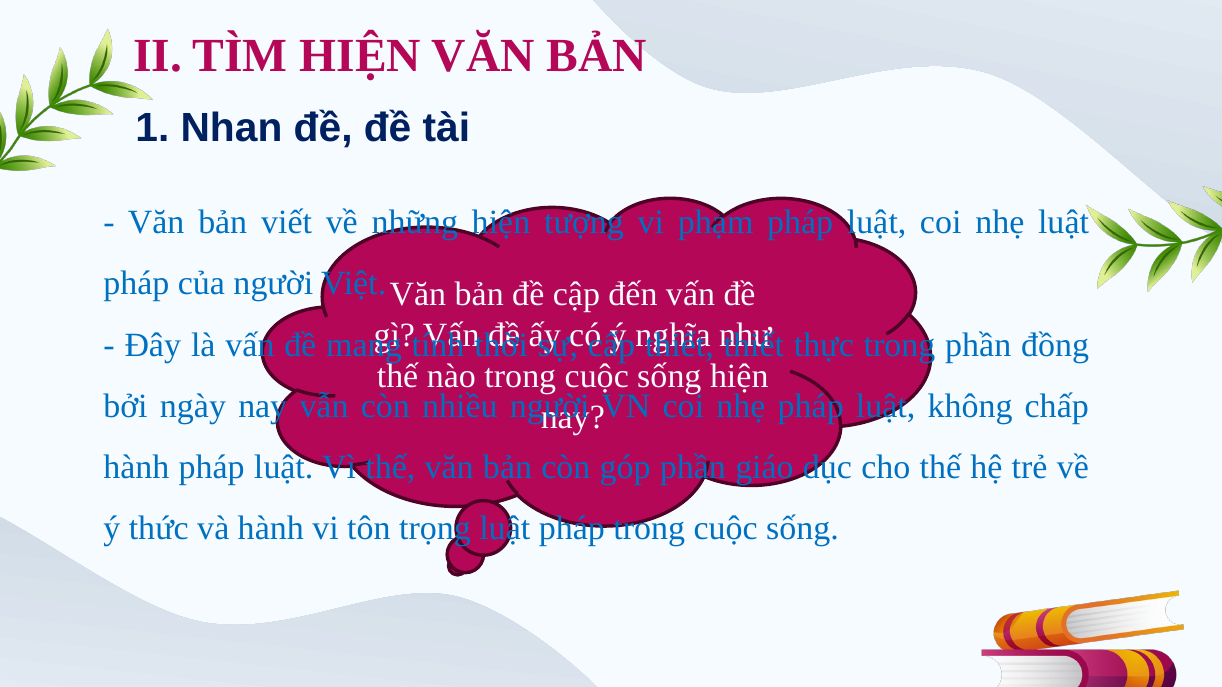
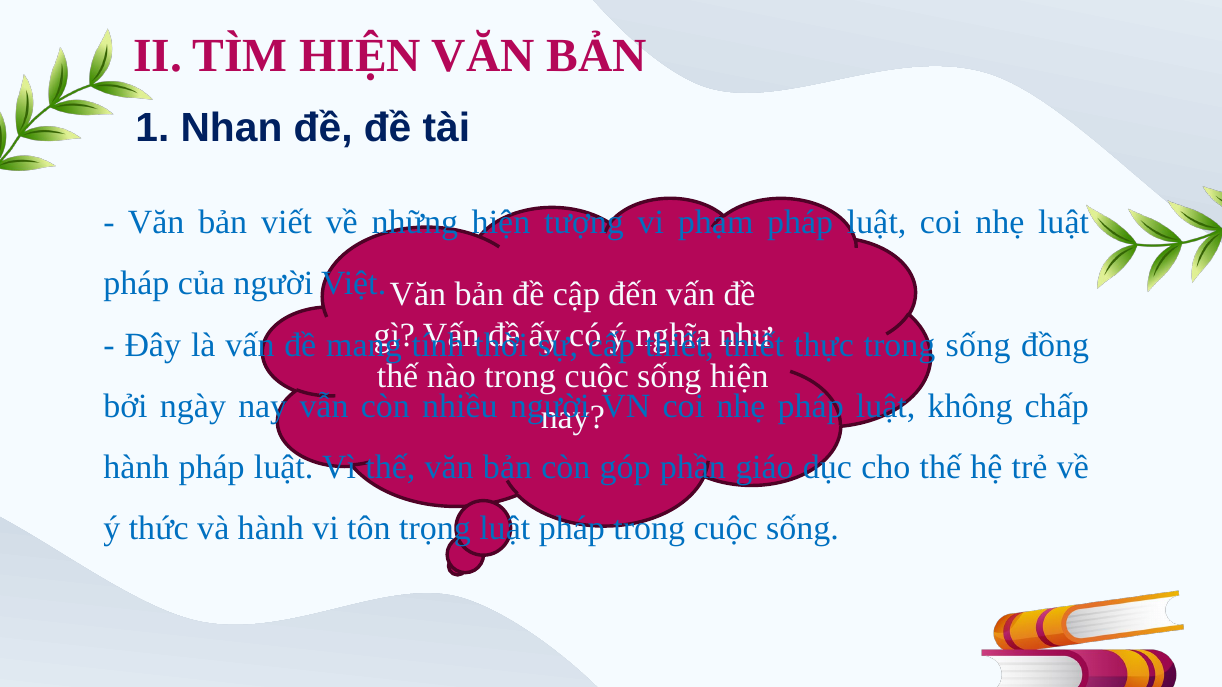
trong phần: phần -> sống
